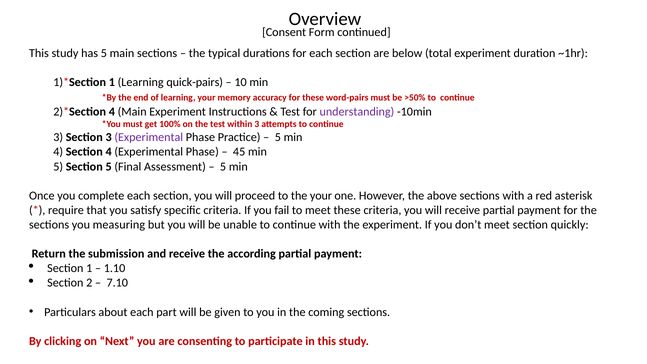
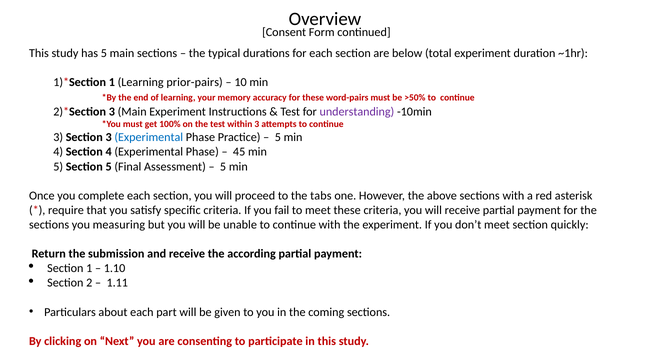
quick-pairs: quick-pairs -> prior-pairs
4 at (112, 111): 4 -> 3
Experimental at (149, 137) colour: purple -> blue
the your: your -> tabs
7.10: 7.10 -> 1.11
